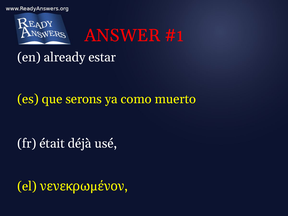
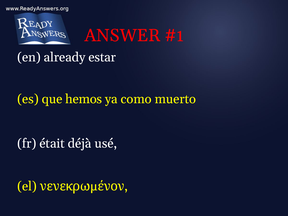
serons: serons -> hemos
